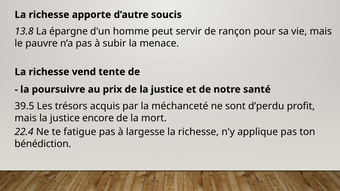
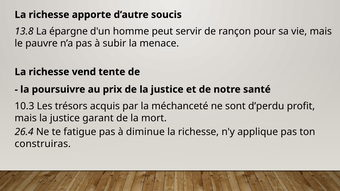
39.5: 39.5 -> 10.3
encore: encore -> garant
22.4: 22.4 -> 26.4
largesse: largesse -> diminue
bénédiction: bénédiction -> construiras
